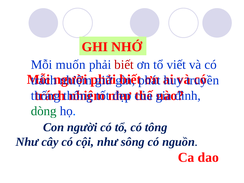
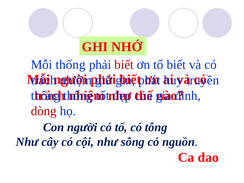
Mỗi muốn: muốn -> thống
tổ viết: viết -> biết
dòng colour: green -> red
